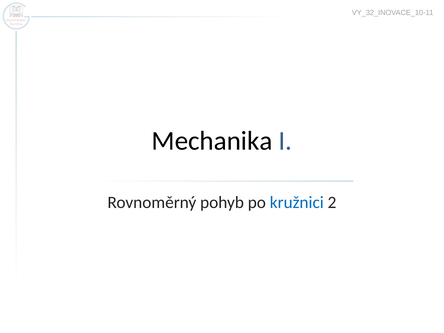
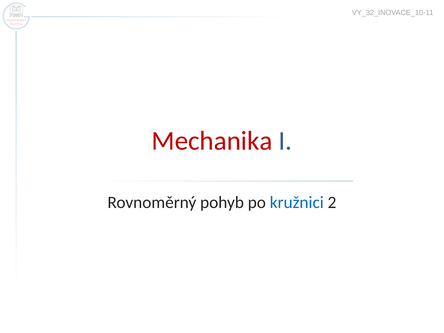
Mechanika colour: black -> red
